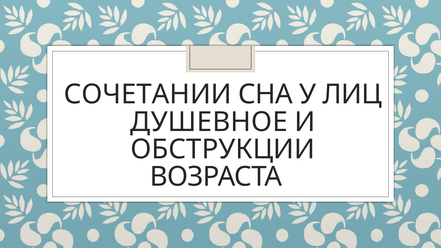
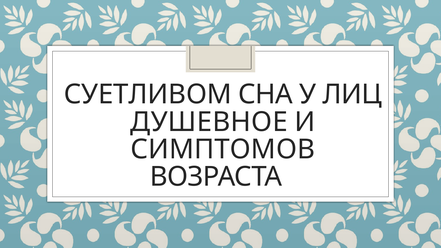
СОЧЕТАНИИ: СОЧЕТАНИИ -> СУЕТЛИВОМ
ОБСТРУКЦИИ: ОБСТРУКЦИИ -> СИМПТОМОВ
